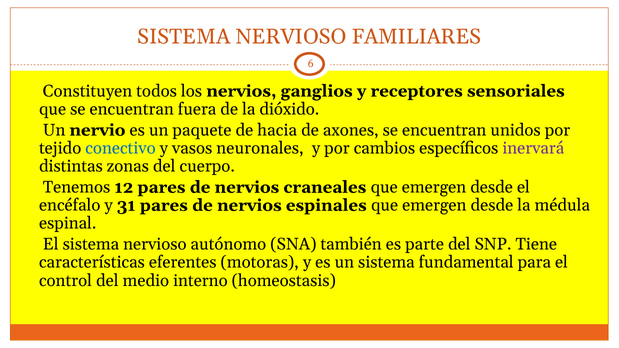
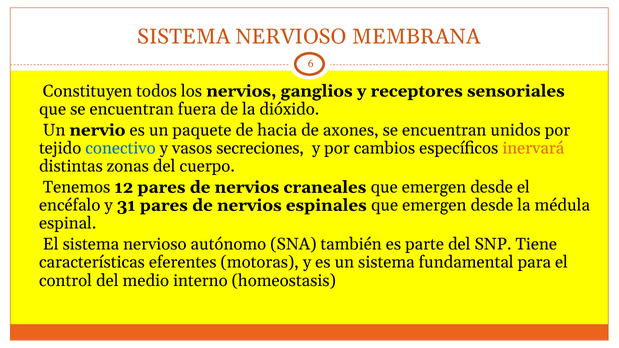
FAMILIARES: FAMILIARES -> MEMBRANA
neuronales: neuronales -> secreciones
inervará colour: purple -> orange
